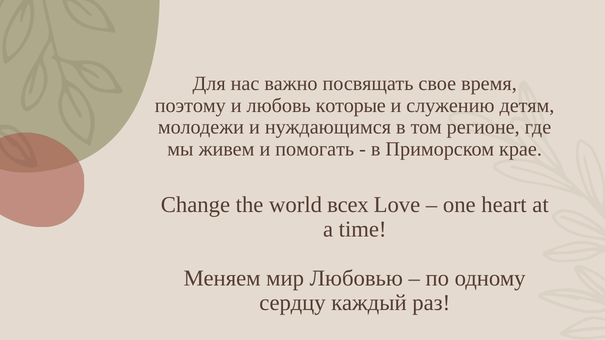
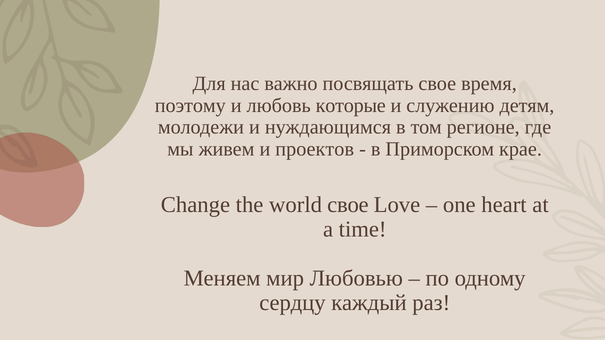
помогать: помогать -> проектов
world всех: всех -> свое
